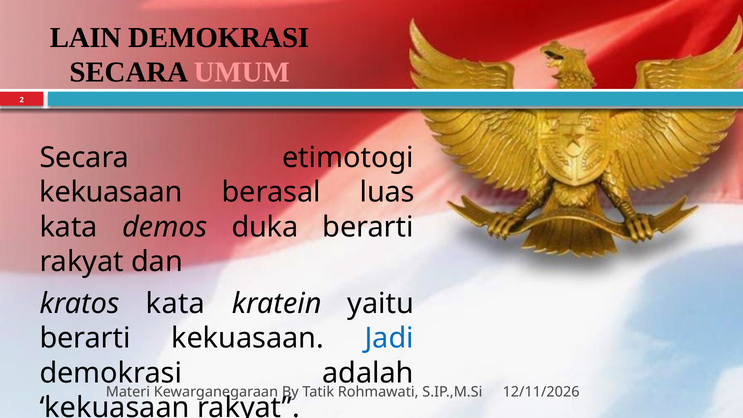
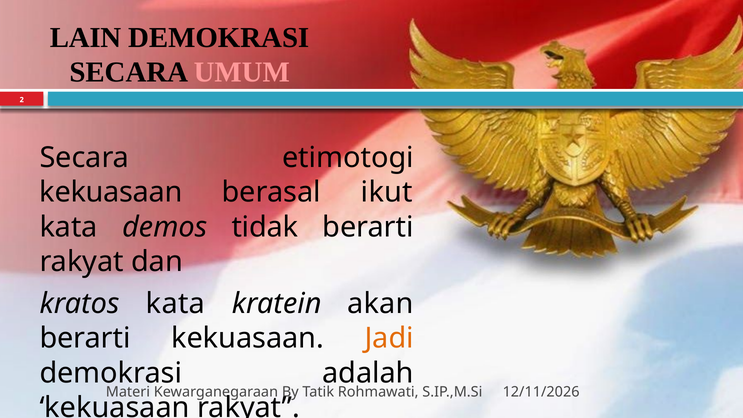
luas: luas -> ikut
duka: duka -> tidak
yaitu: yaitu -> akan
Jadi colour: blue -> orange
